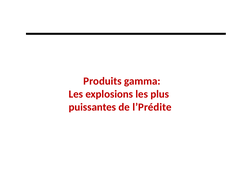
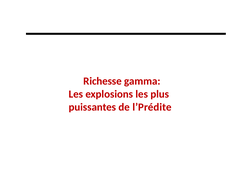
Produits: Produits -> Richesse
